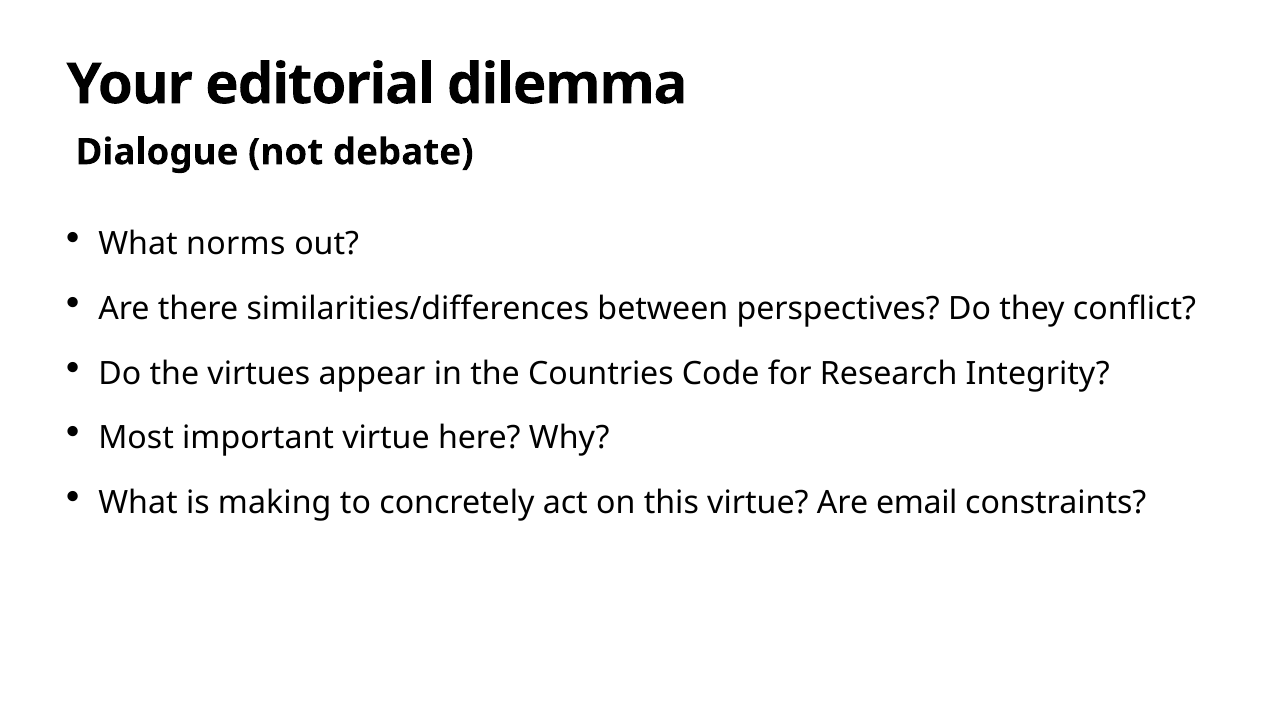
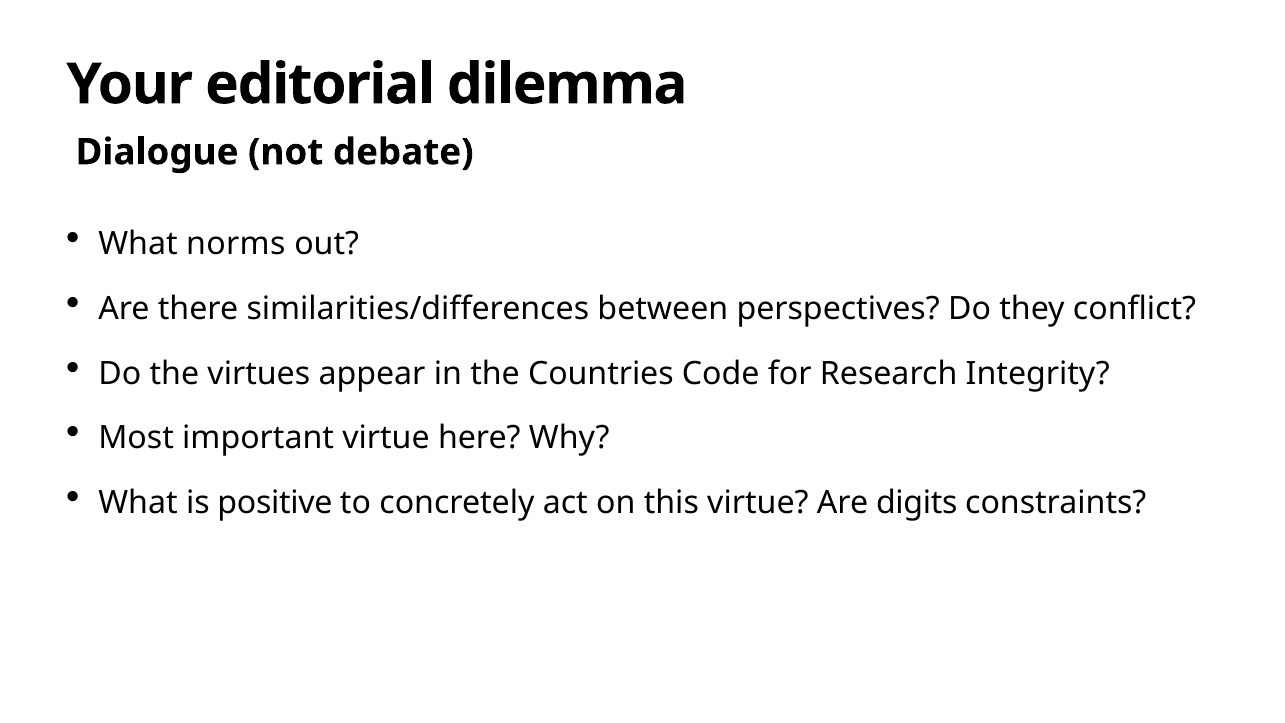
making: making -> positive
email: email -> digits
